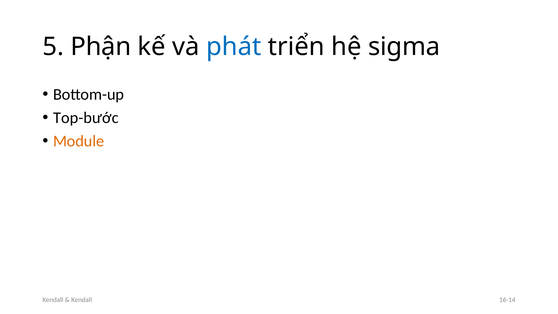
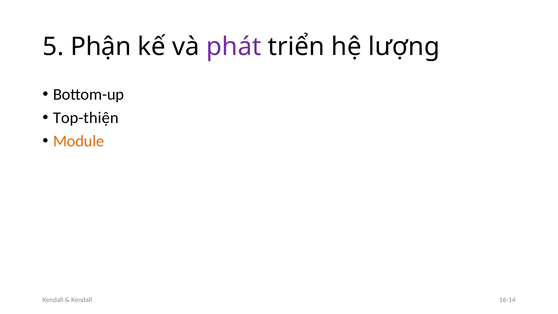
phát colour: blue -> purple
sigma: sigma -> lượng
Top-bước: Top-bước -> Top-thiện
